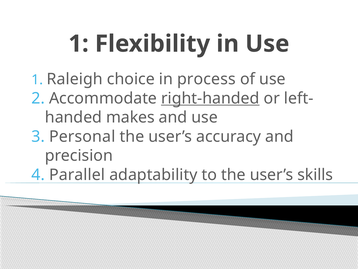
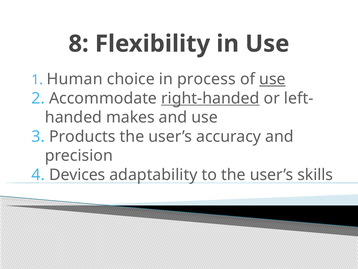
1 at (79, 44): 1 -> 8
Raleigh: Raleigh -> Human
use at (272, 79) underline: none -> present
Personal: Personal -> Products
Parallel: Parallel -> Devices
